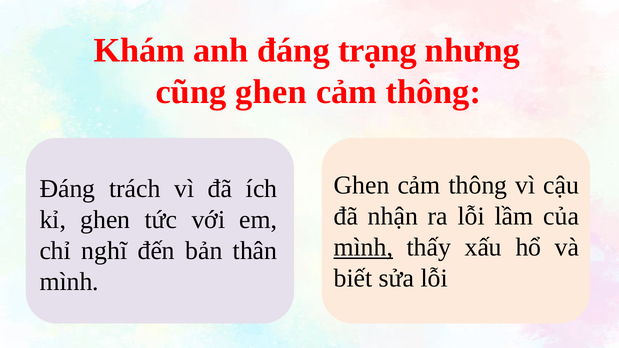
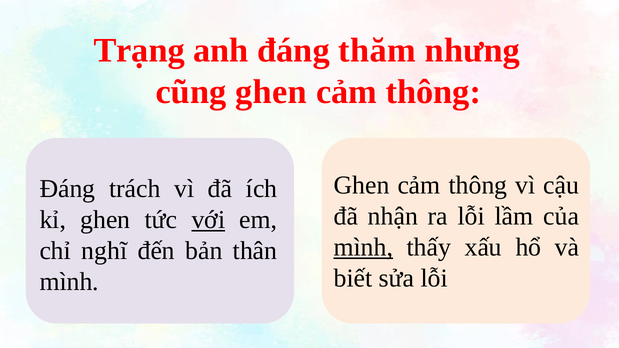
Khám: Khám -> Trạng
trạng: trạng -> thăm
với underline: none -> present
